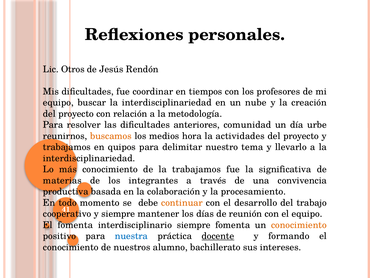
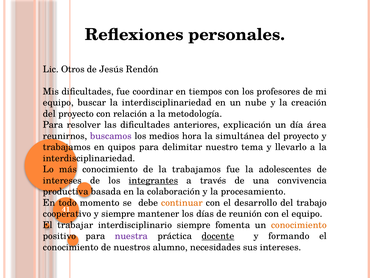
comunidad: comunidad -> explicación
urbe: urbe -> área
buscamos colour: orange -> purple
actividades: actividades -> simultánea
significativa: significativa -> adolescentes
materias at (62, 180): materias -> intereses
integrantes underline: none -> present
El fomenta: fomenta -> trabajar
nuestra colour: blue -> purple
bachillerato: bachillerato -> necesidades
